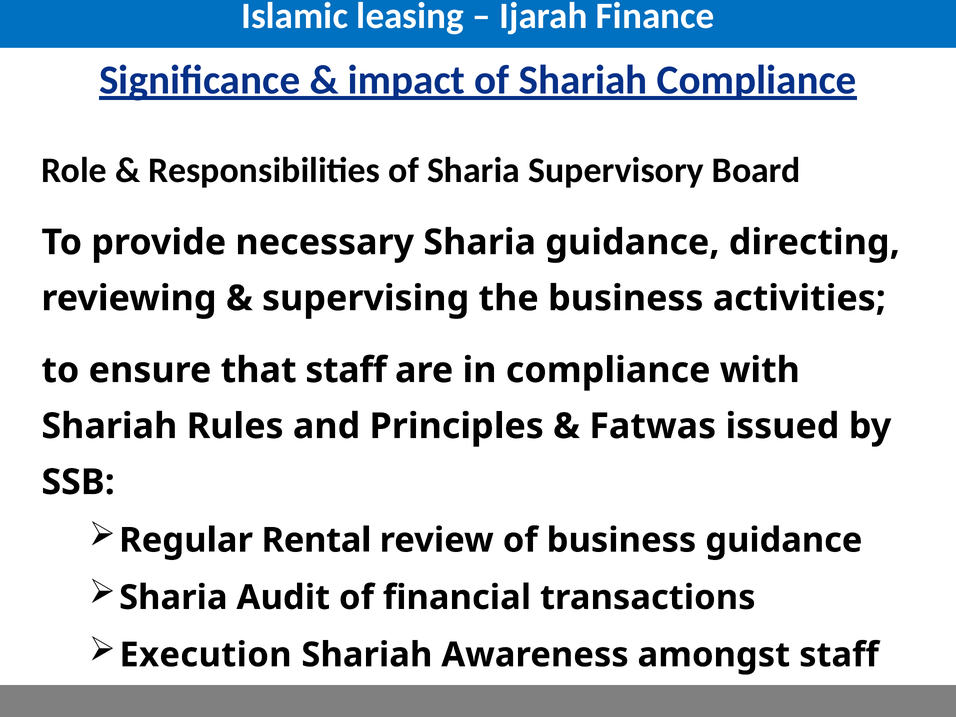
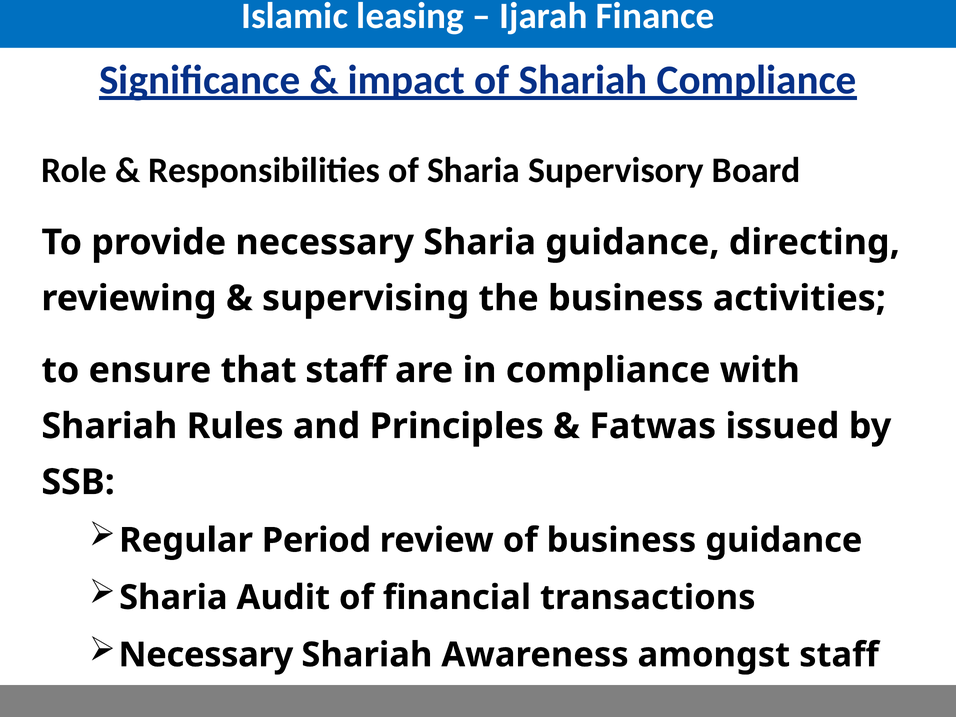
Rental: Rental -> Period
Execution at (206, 655): Execution -> Necessary
